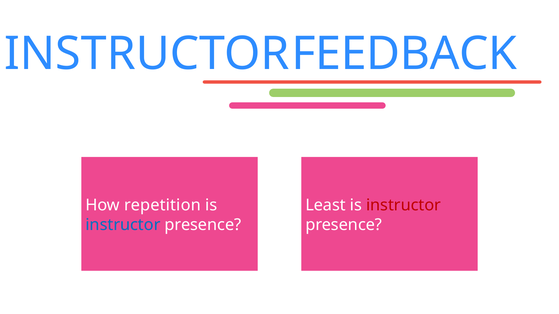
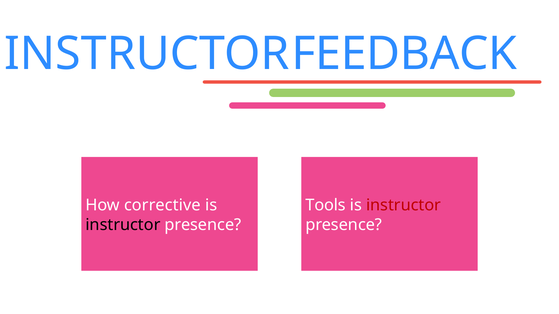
repetition: repetition -> corrective
Least: Least -> Tools
instructor at (123, 225) colour: blue -> black
